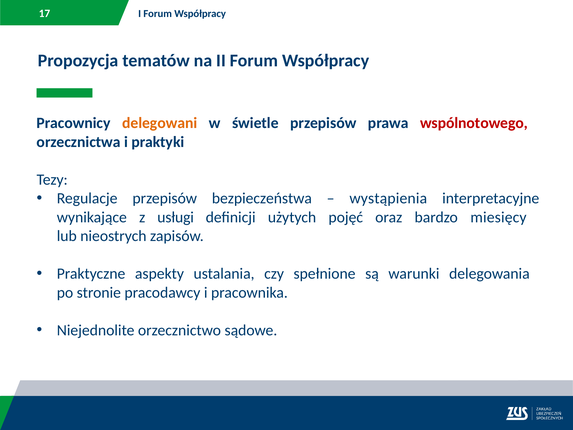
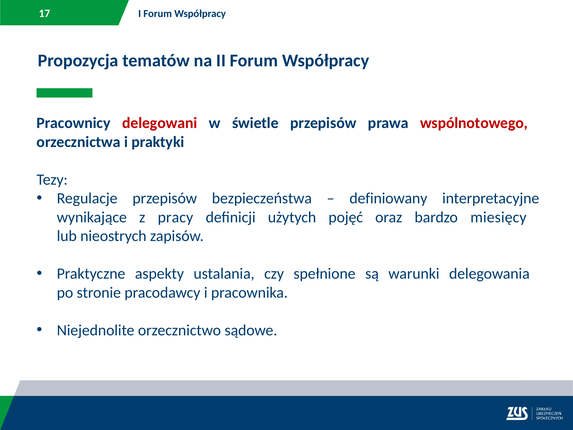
delegowani colour: orange -> red
wystąpienia: wystąpienia -> definiowany
usługi: usługi -> pracy
